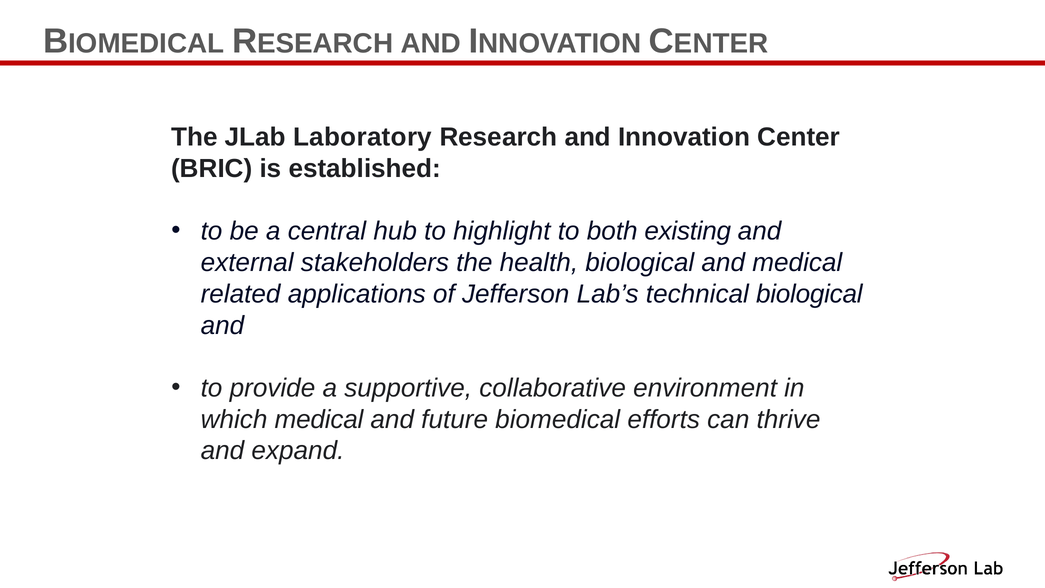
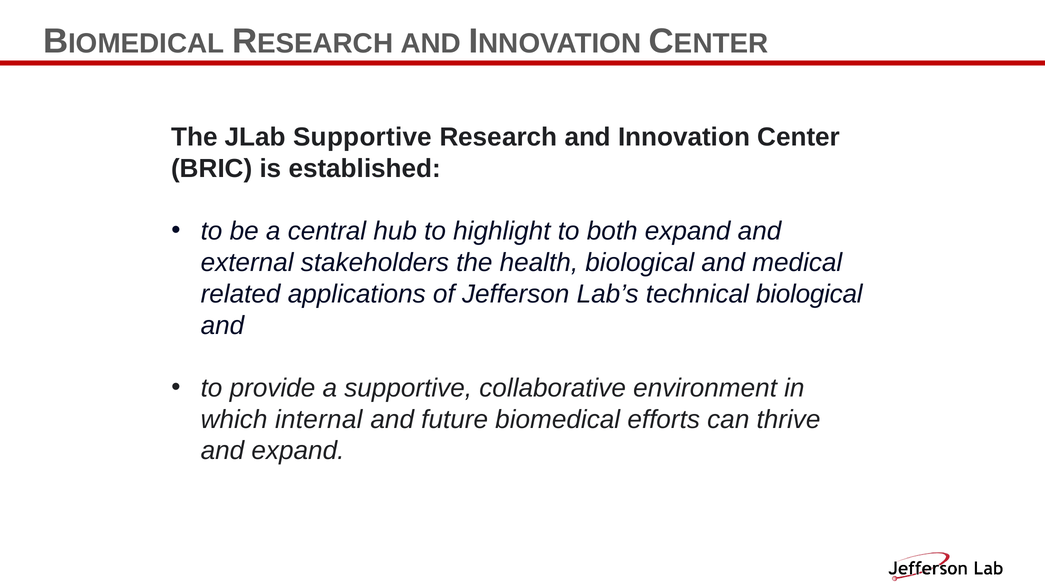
JLab Laboratory: Laboratory -> Supportive
both existing: existing -> expand
which medical: medical -> internal
